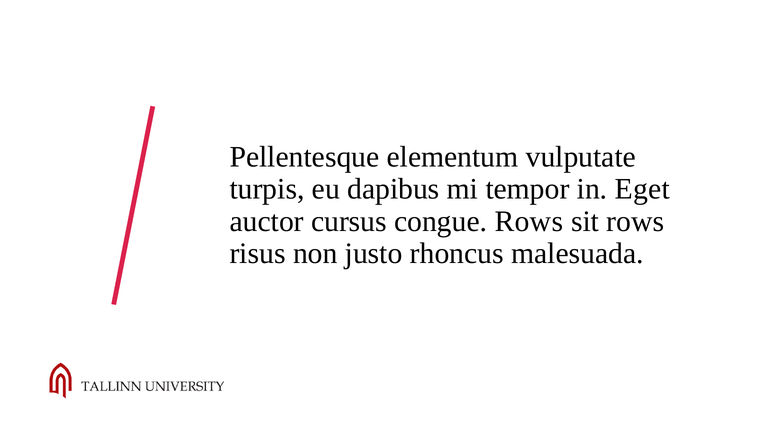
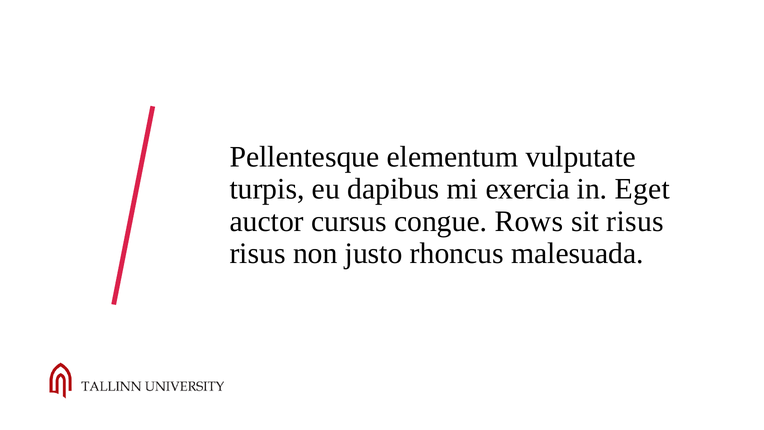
tempor: tempor -> exercia
sit rows: rows -> risus
